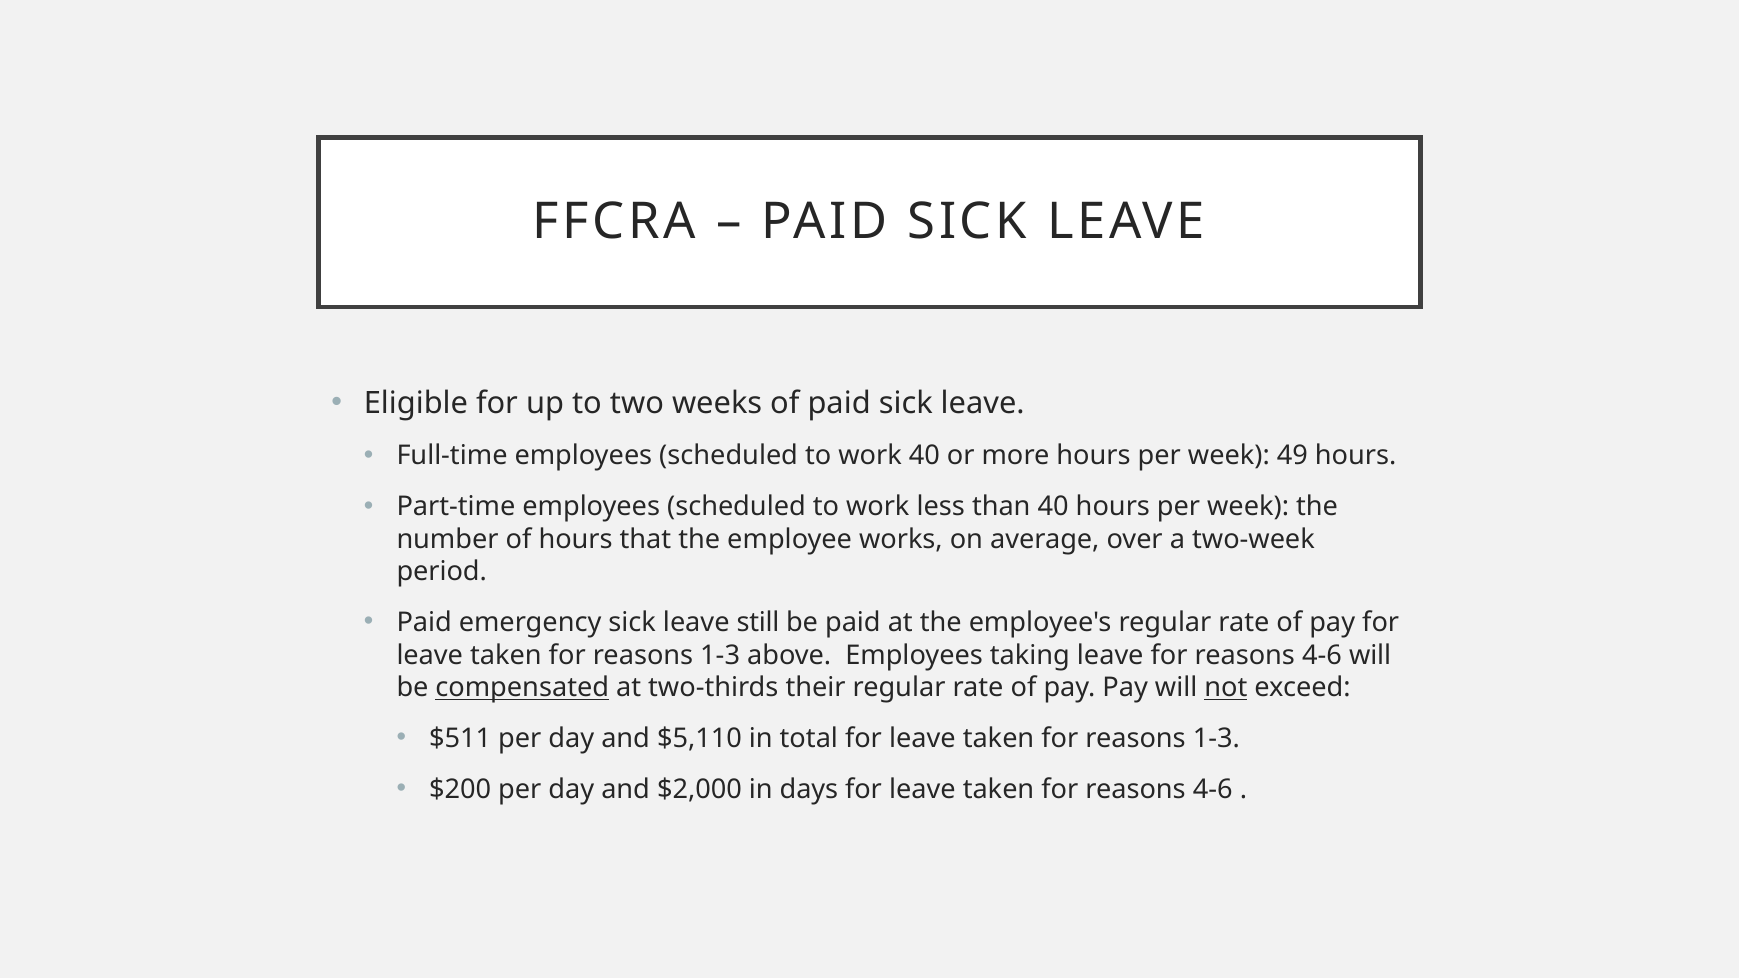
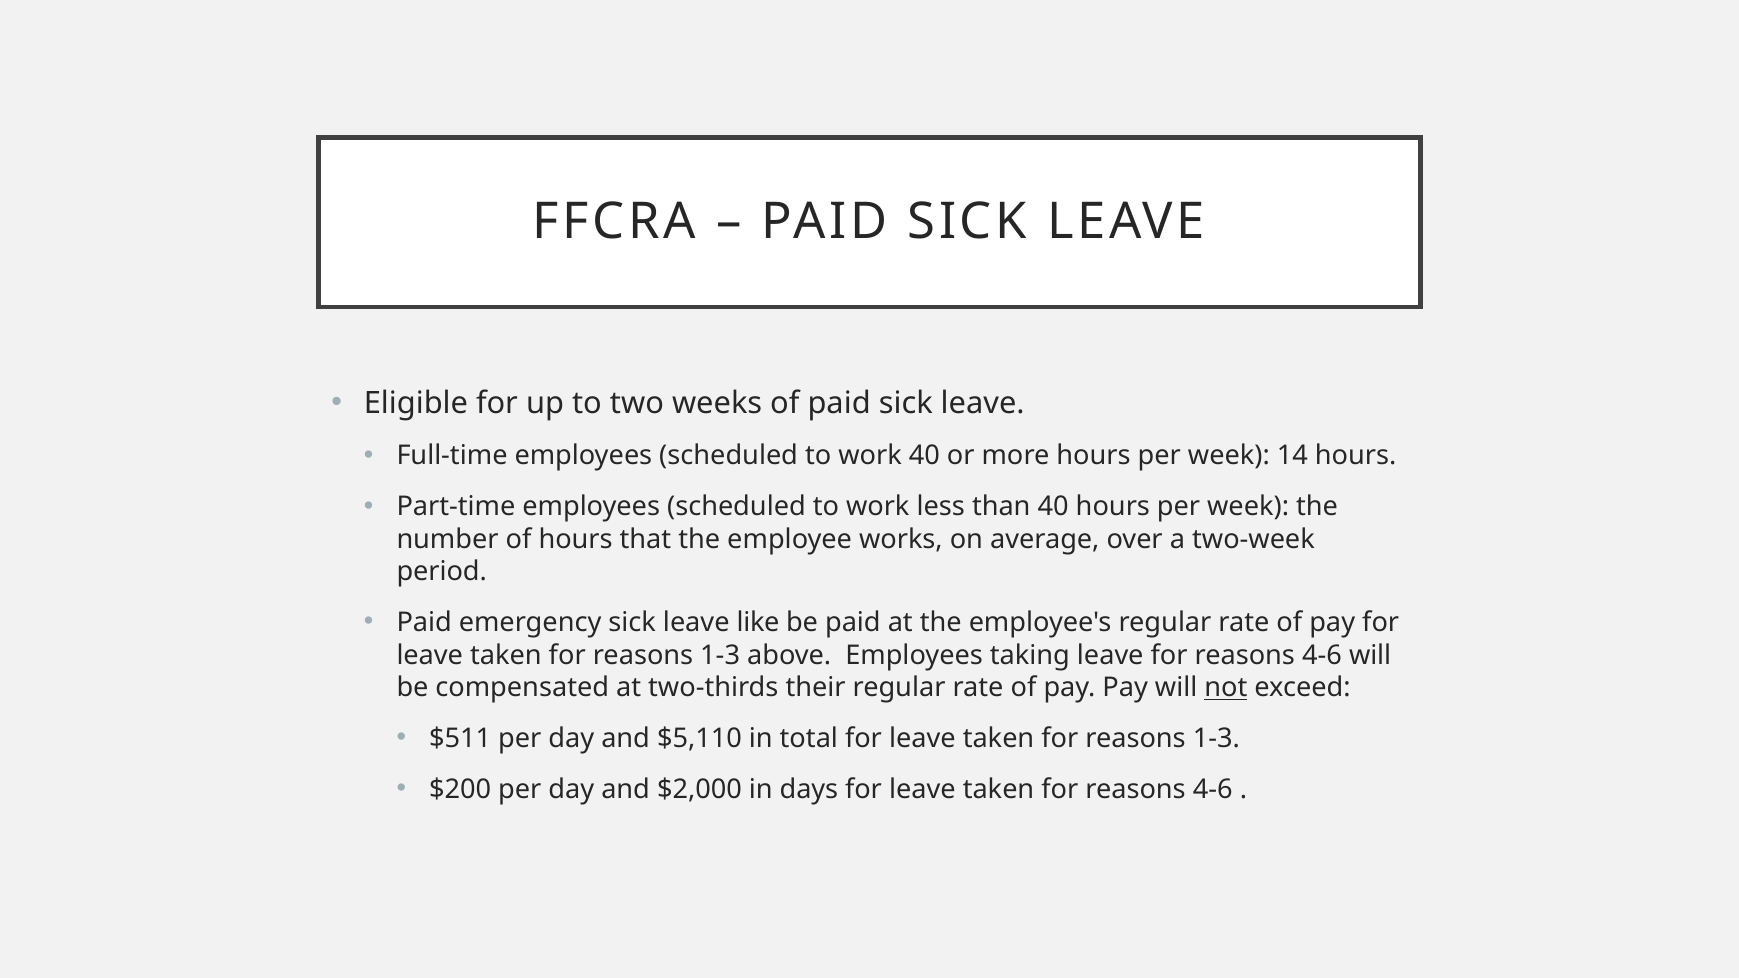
49: 49 -> 14
still: still -> like
compensated underline: present -> none
